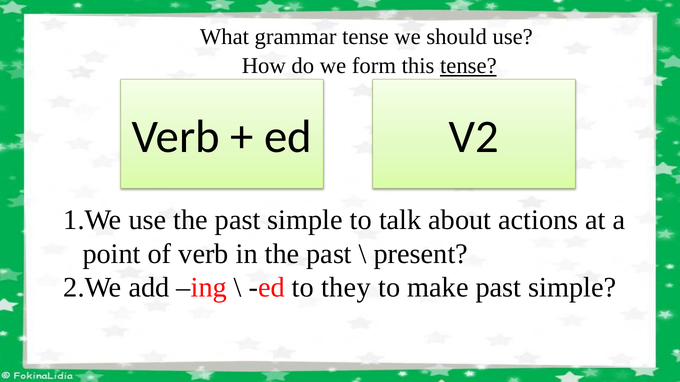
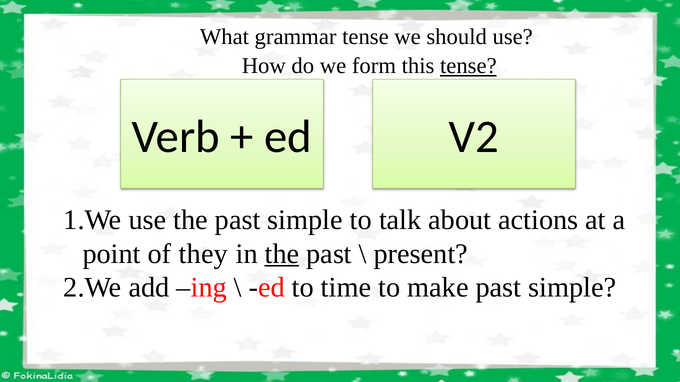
of verb: verb -> they
the at (282, 254) underline: none -> present
they: they -> time
